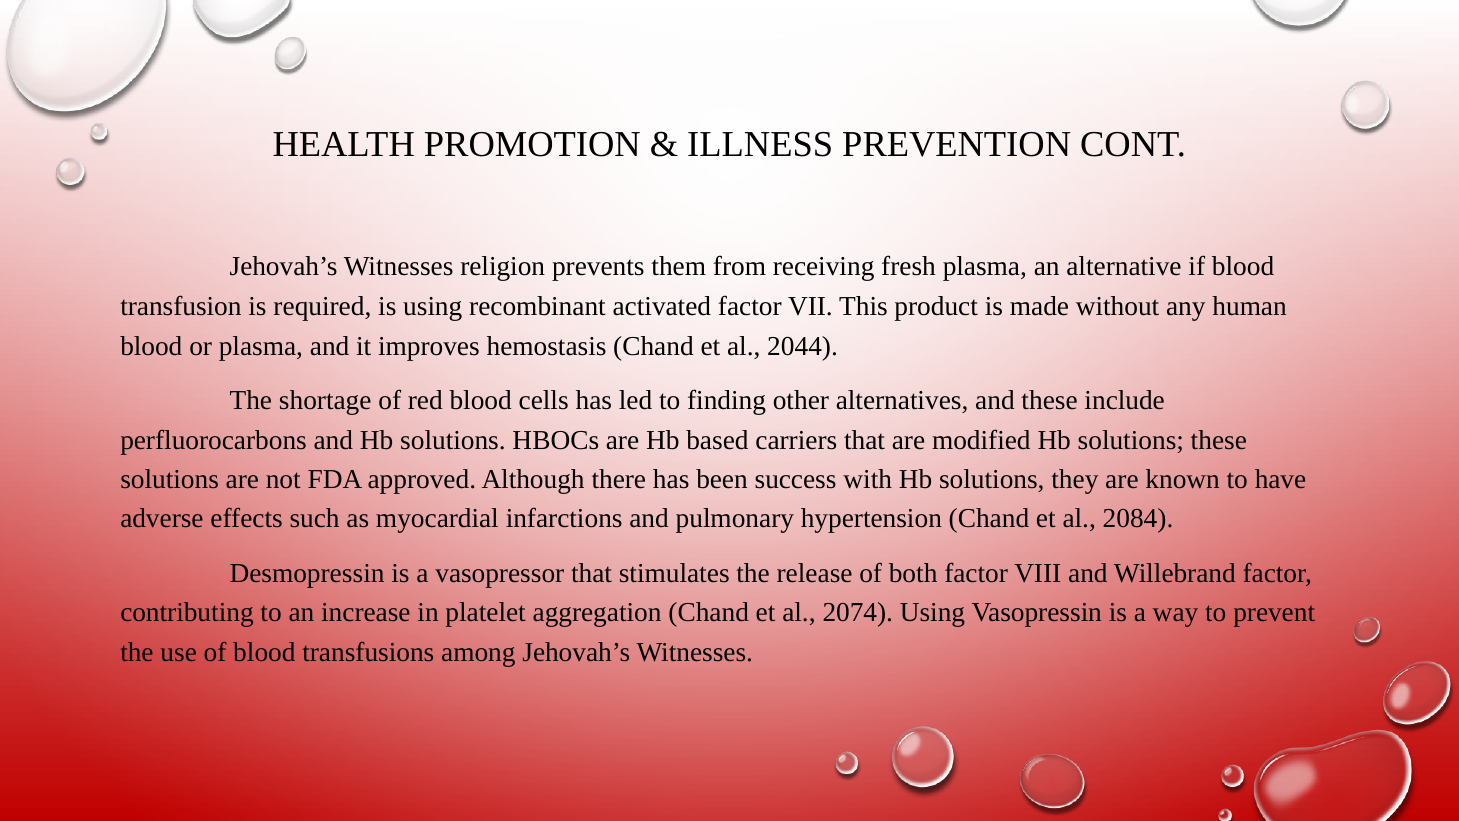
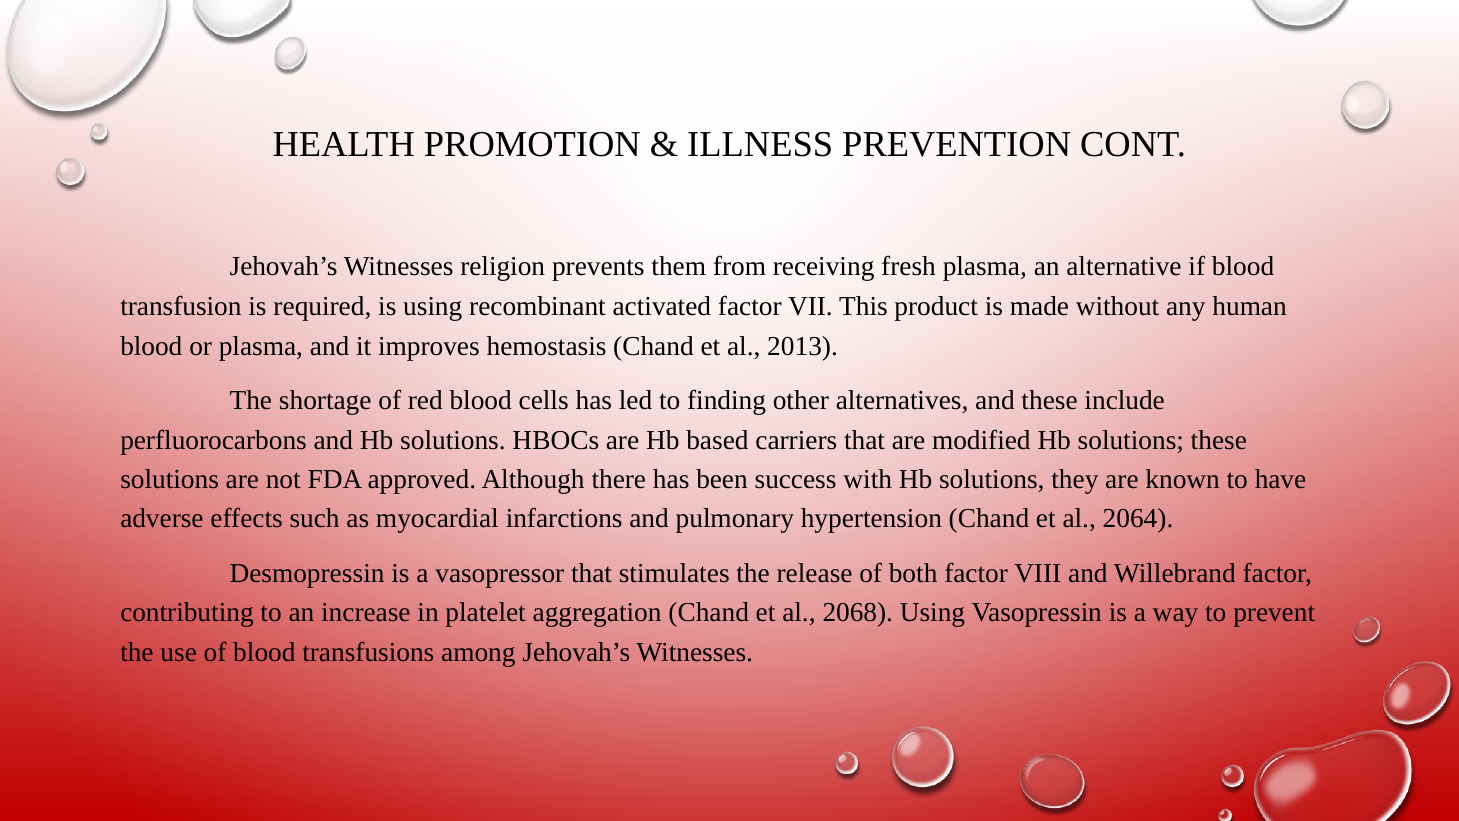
2044: 2044 -> 2013
2084: 2084 -> 2064
2074: 2074 -> 2068
